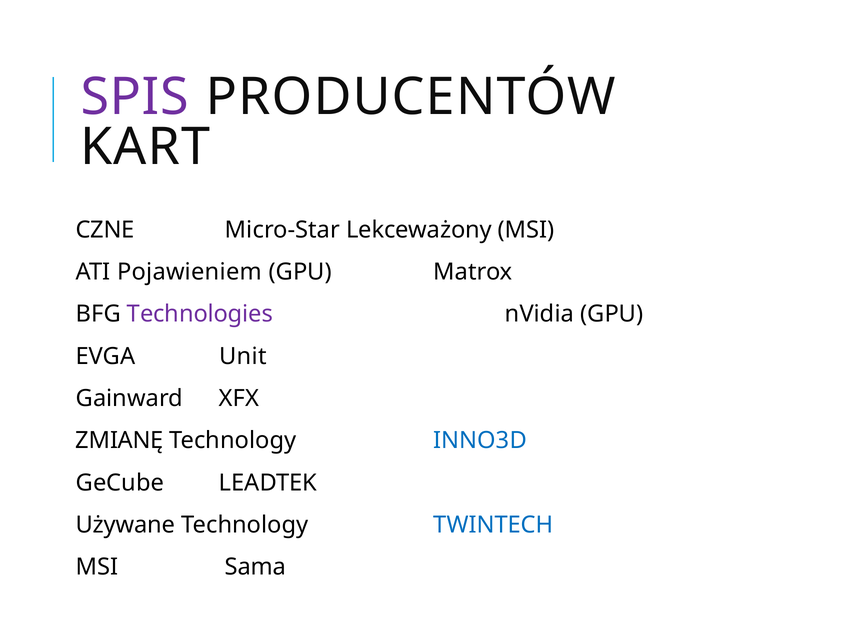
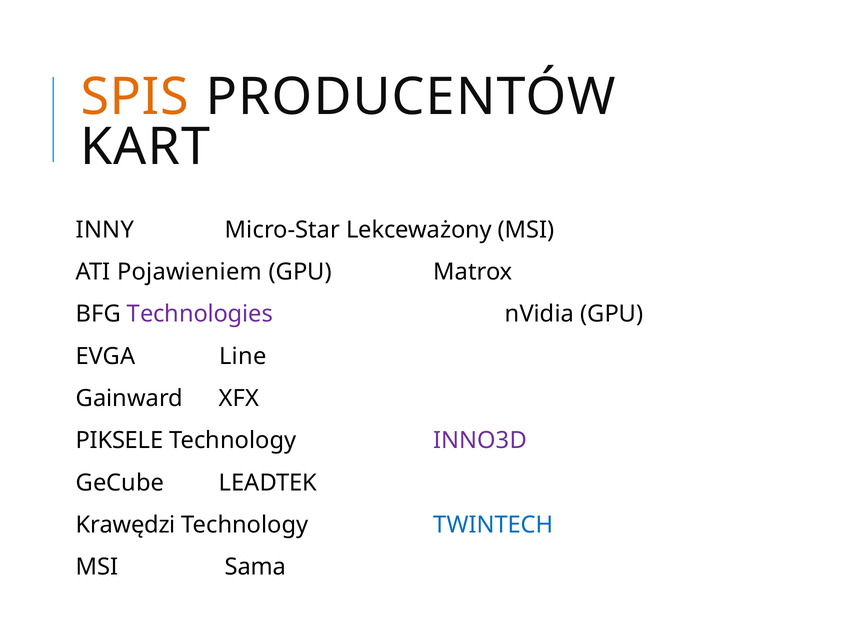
SPIS colour: purple -> orange
CZNE: CZNE -> INNY
Unit: Unit -> Line
ZMIANĘ: ZMIANĘ -> PIKSELE
INNO3D colour: blue -> purple
Używane: Używane -> Krawędzi
